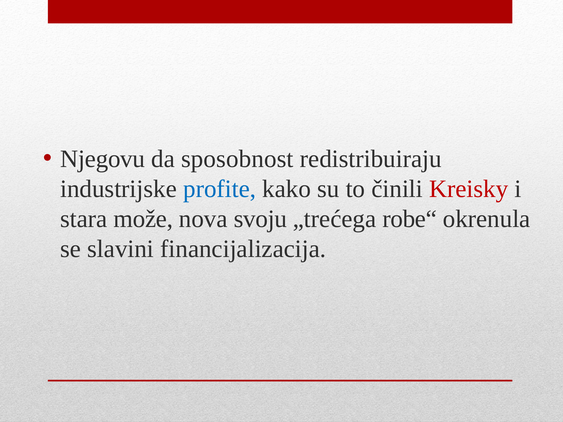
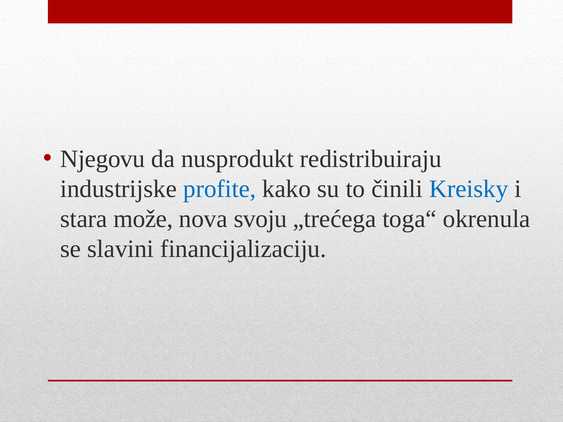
sposobnost: sposobnost -> nusprodukt
Kreisky colour: red -> blue
robe“: robe“ -> toga“
financijalizacija: financijalizacija -> financijalizaciju
